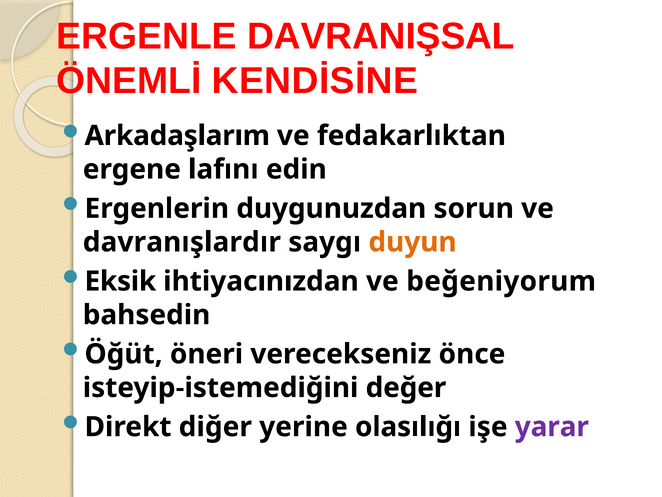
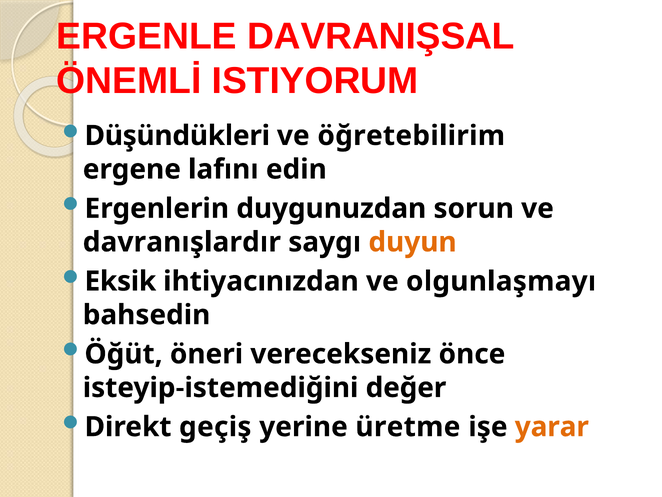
KENDİSİNE: KENDİSİNE -> ISTIYORUM
Arkadaşlarım: Arkadaşlarım -> Düşündükleri
fedakarlıktan: fedakarlıktan -> öğretebilirim
beğeniyorum: beğeniyorum -> olgunlaşmayı
diğer: diğer -> geçiş
olasılığı: olasılığı -> üretme
yarar colour: purple -> orange
